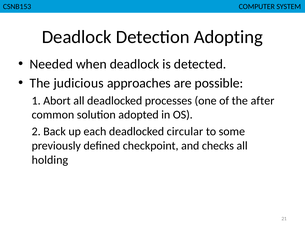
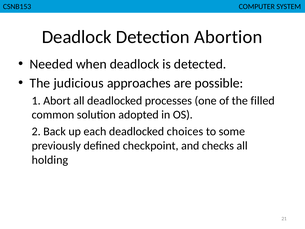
Adopting: Adopting -> Abortion
after: after -> filled
circular: circular -> choices
